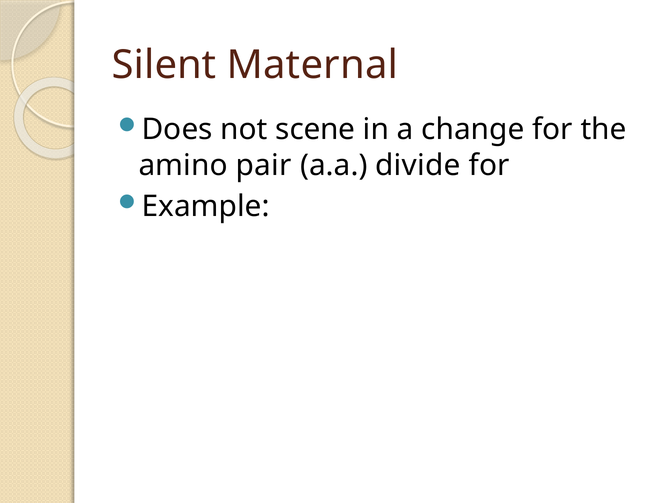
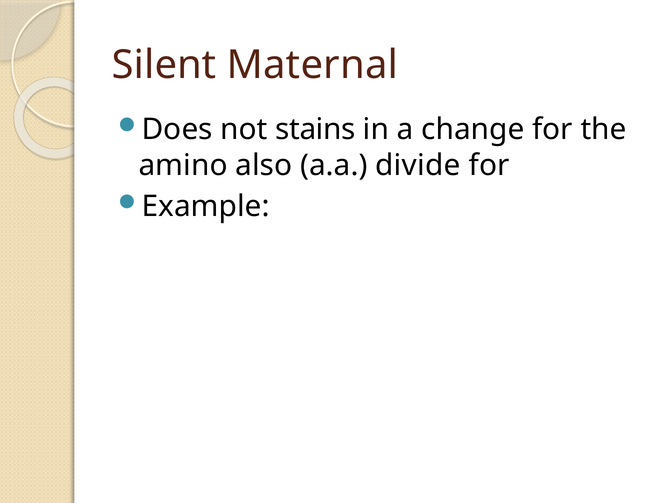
scene: scene -> stains
pair: pair -> also
